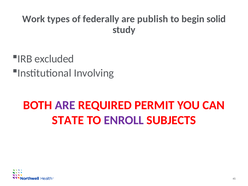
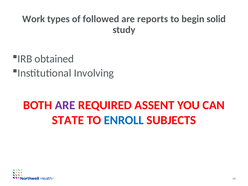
federally: federally -> followed
publish: publish -> reports
excluded: excluded -> obtained
PERMIT: PERMIT -> ASSENT
ENROLL colour: purple -> blue
